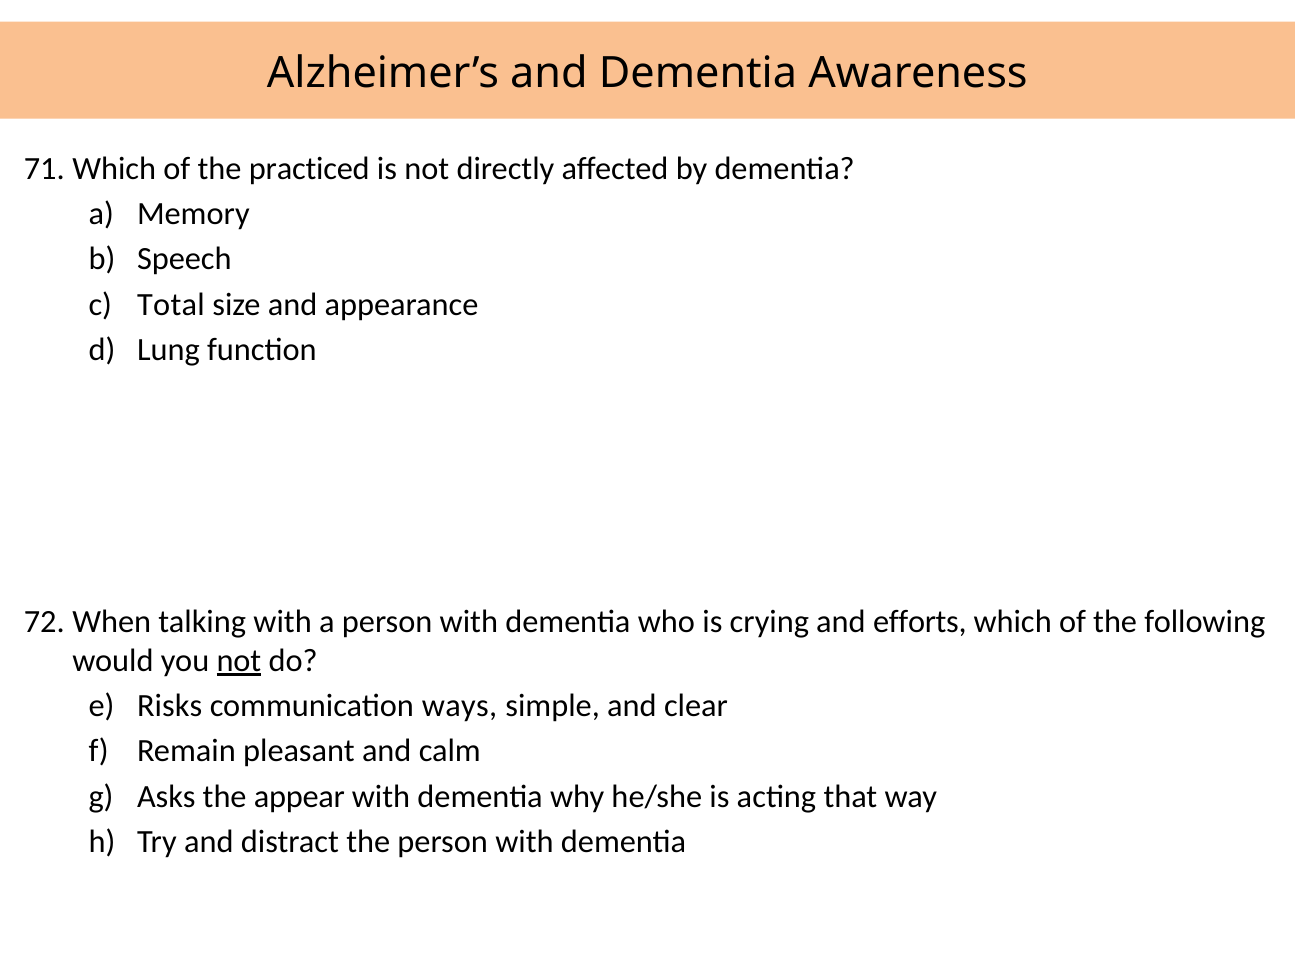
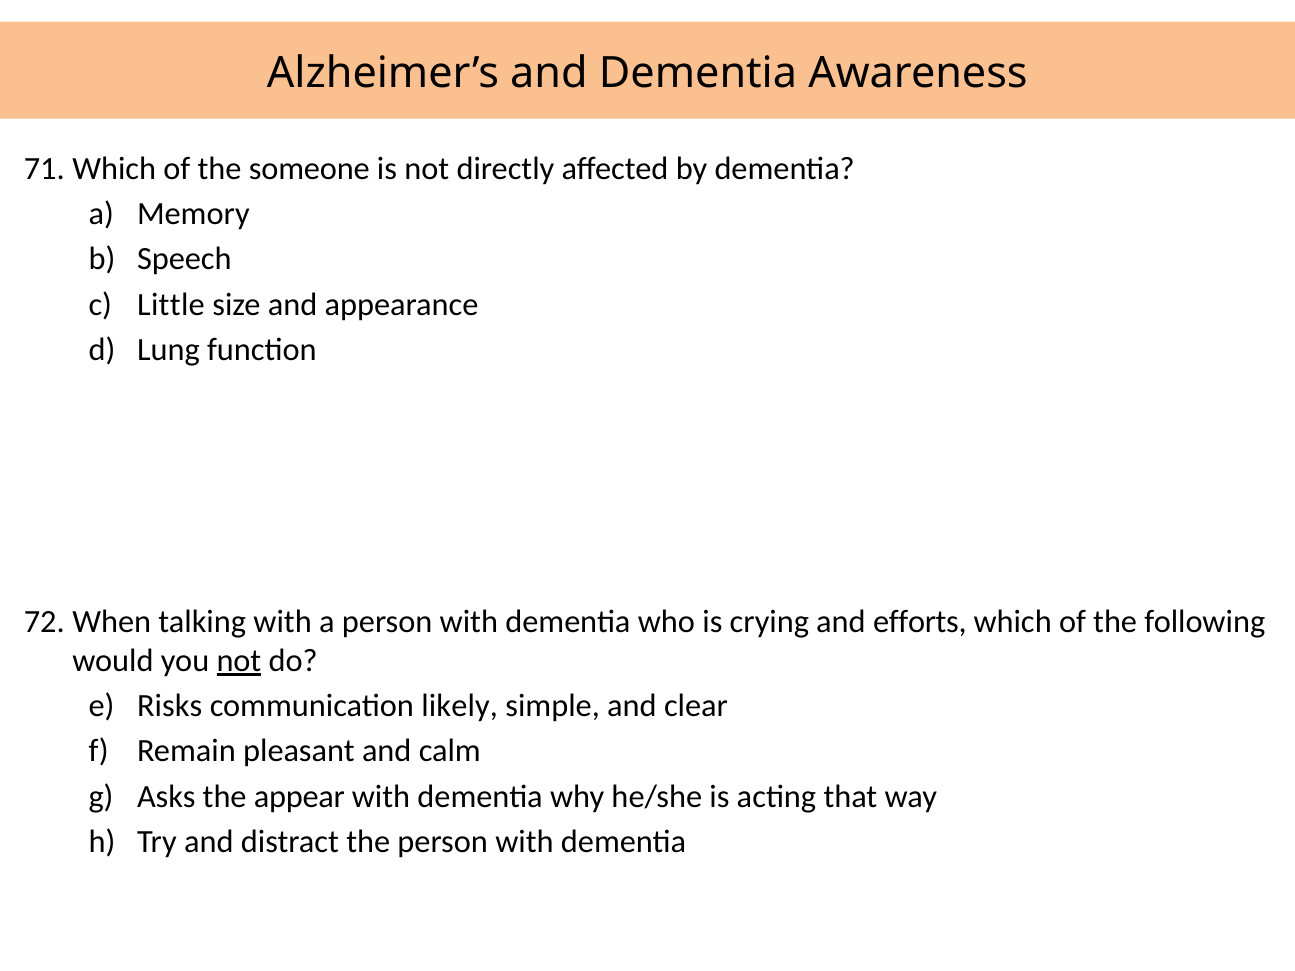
practiced: practiced -> someone
Total: Total -> Little
ways: ways -> likely
